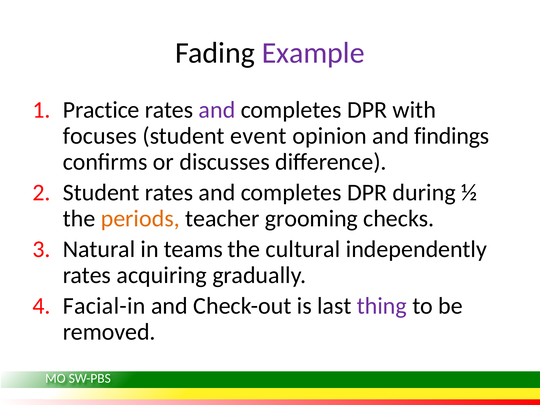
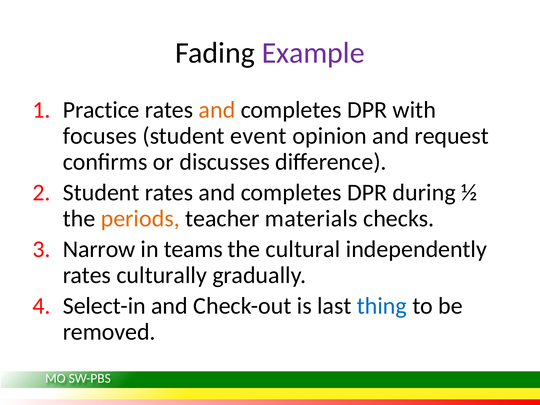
and at (217, 110) colour: purple -> orange
findings: findings -> request
grooming: grooming -> materials
Natural: Natural -> Narrow
acquiring: acquiring -> culturally
Facial-in: Facial-in -> Select-in
thing colour: purple -> blue
